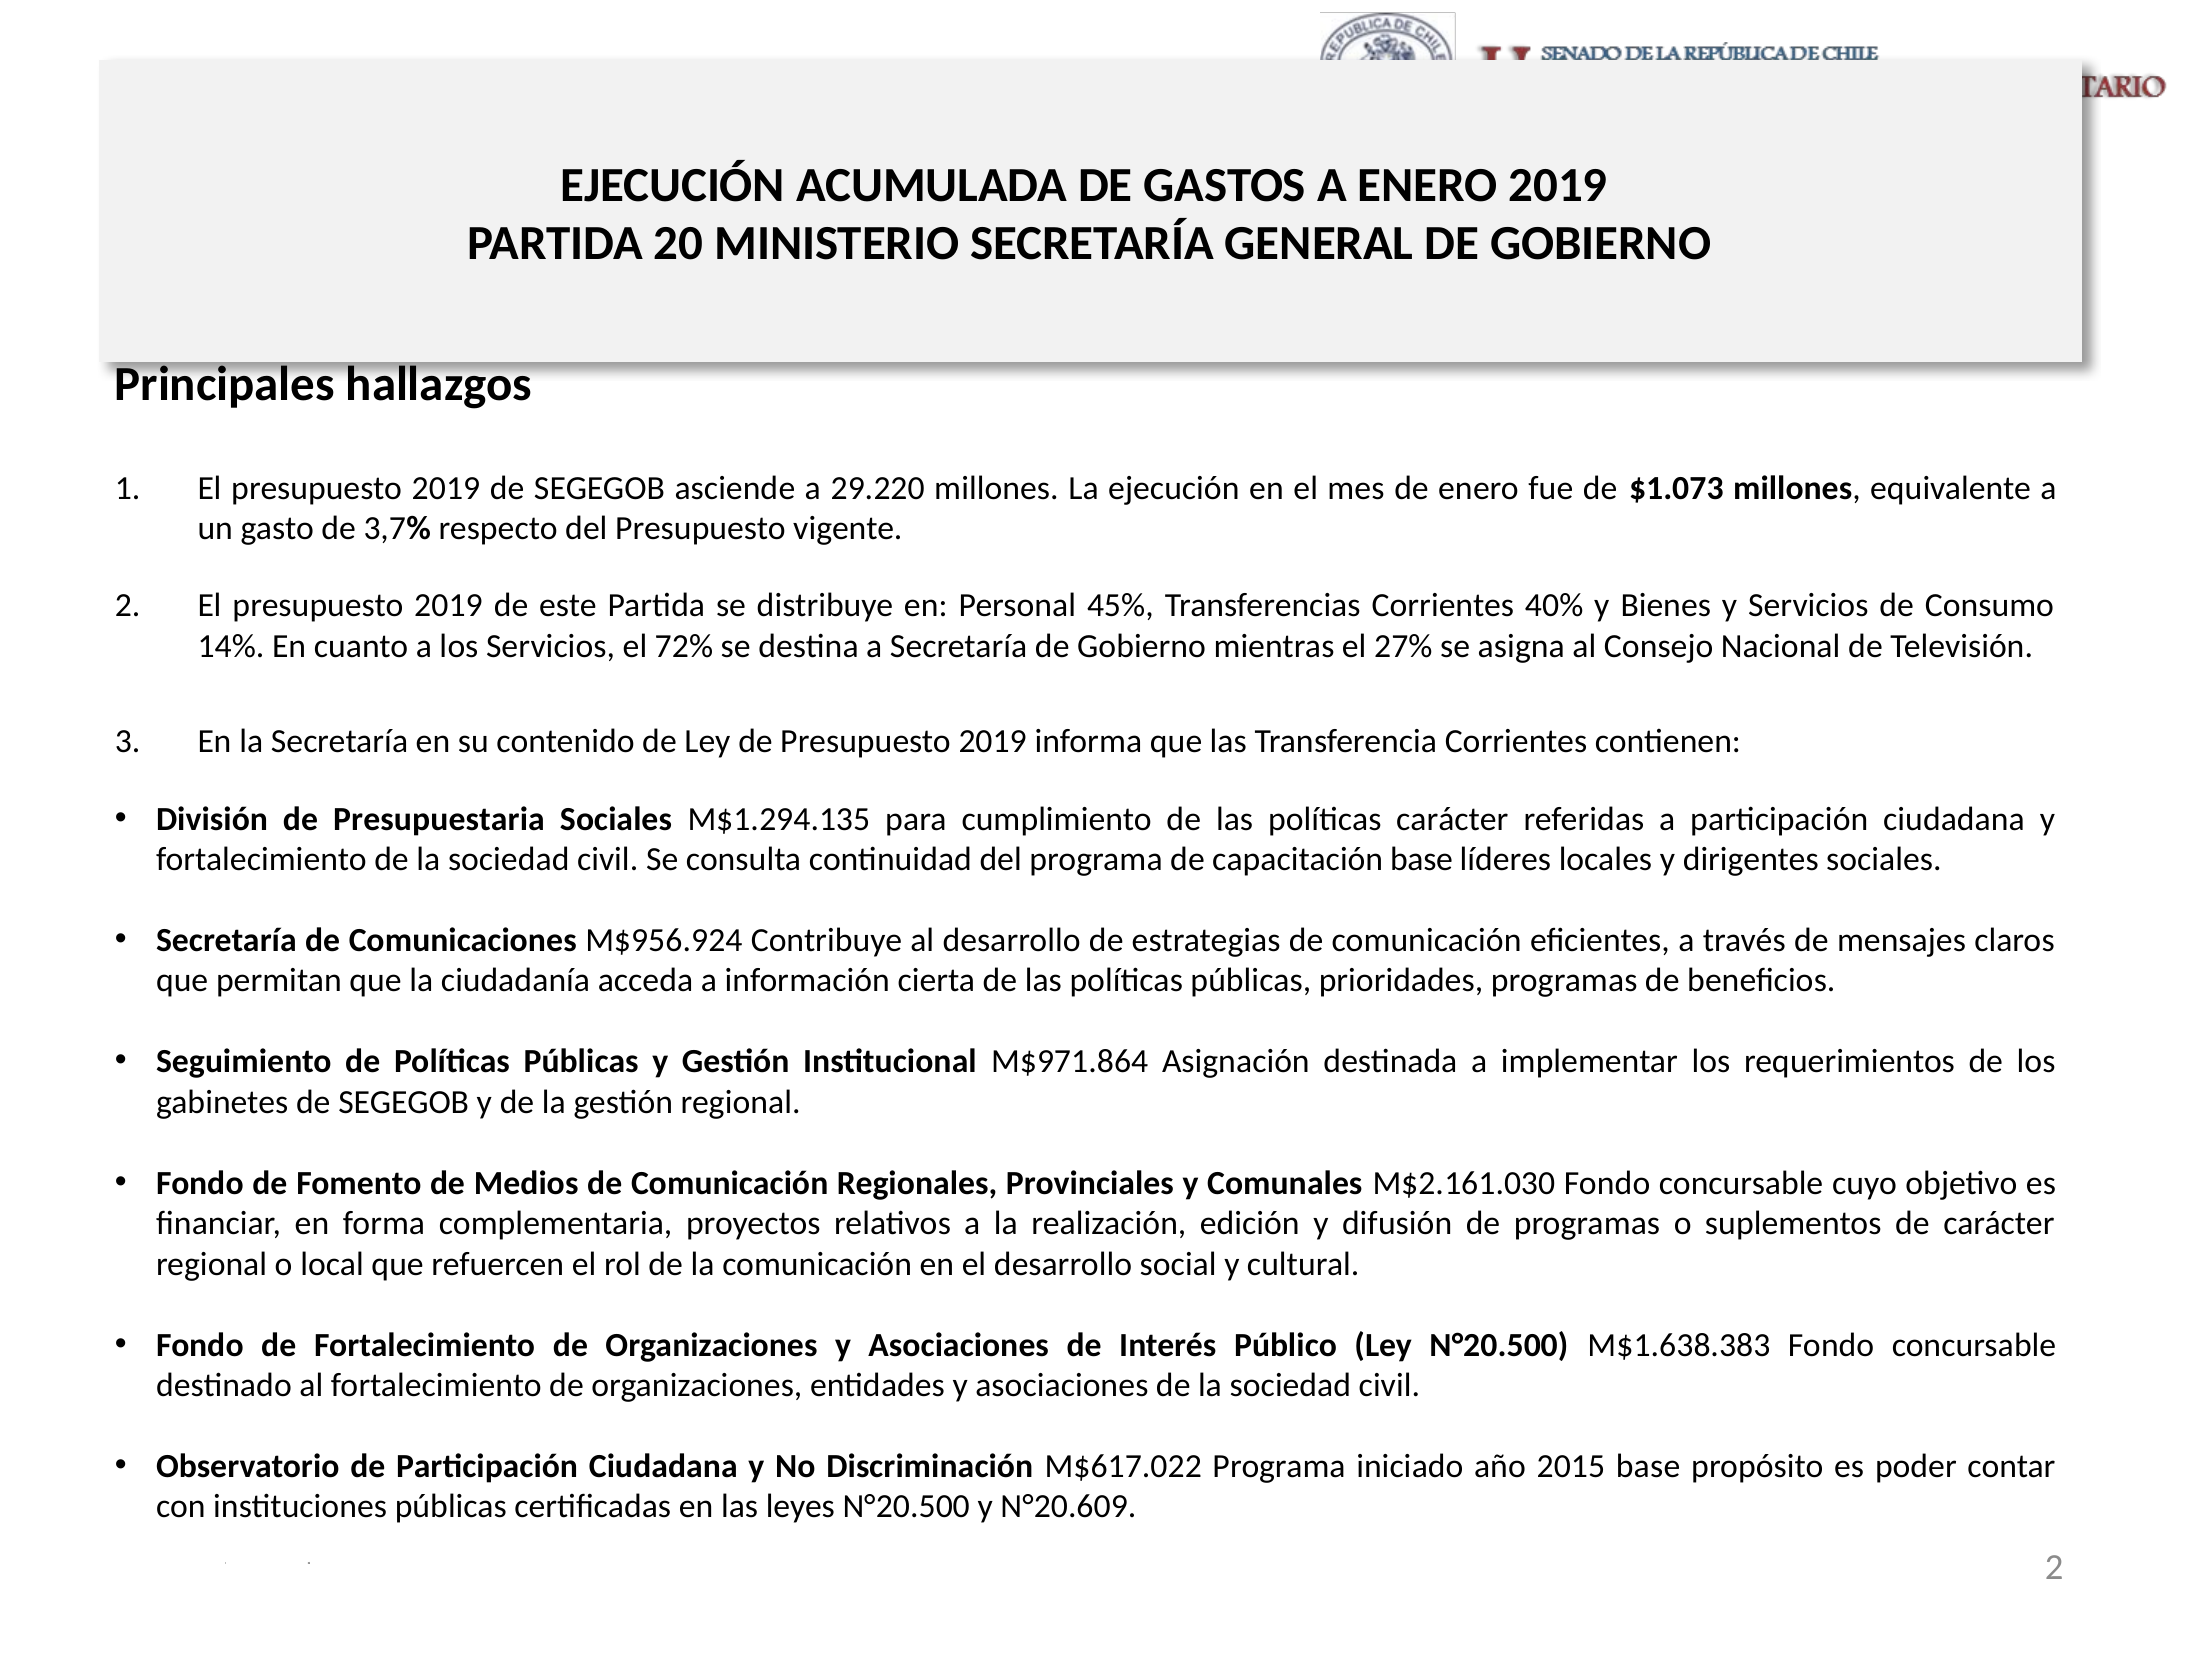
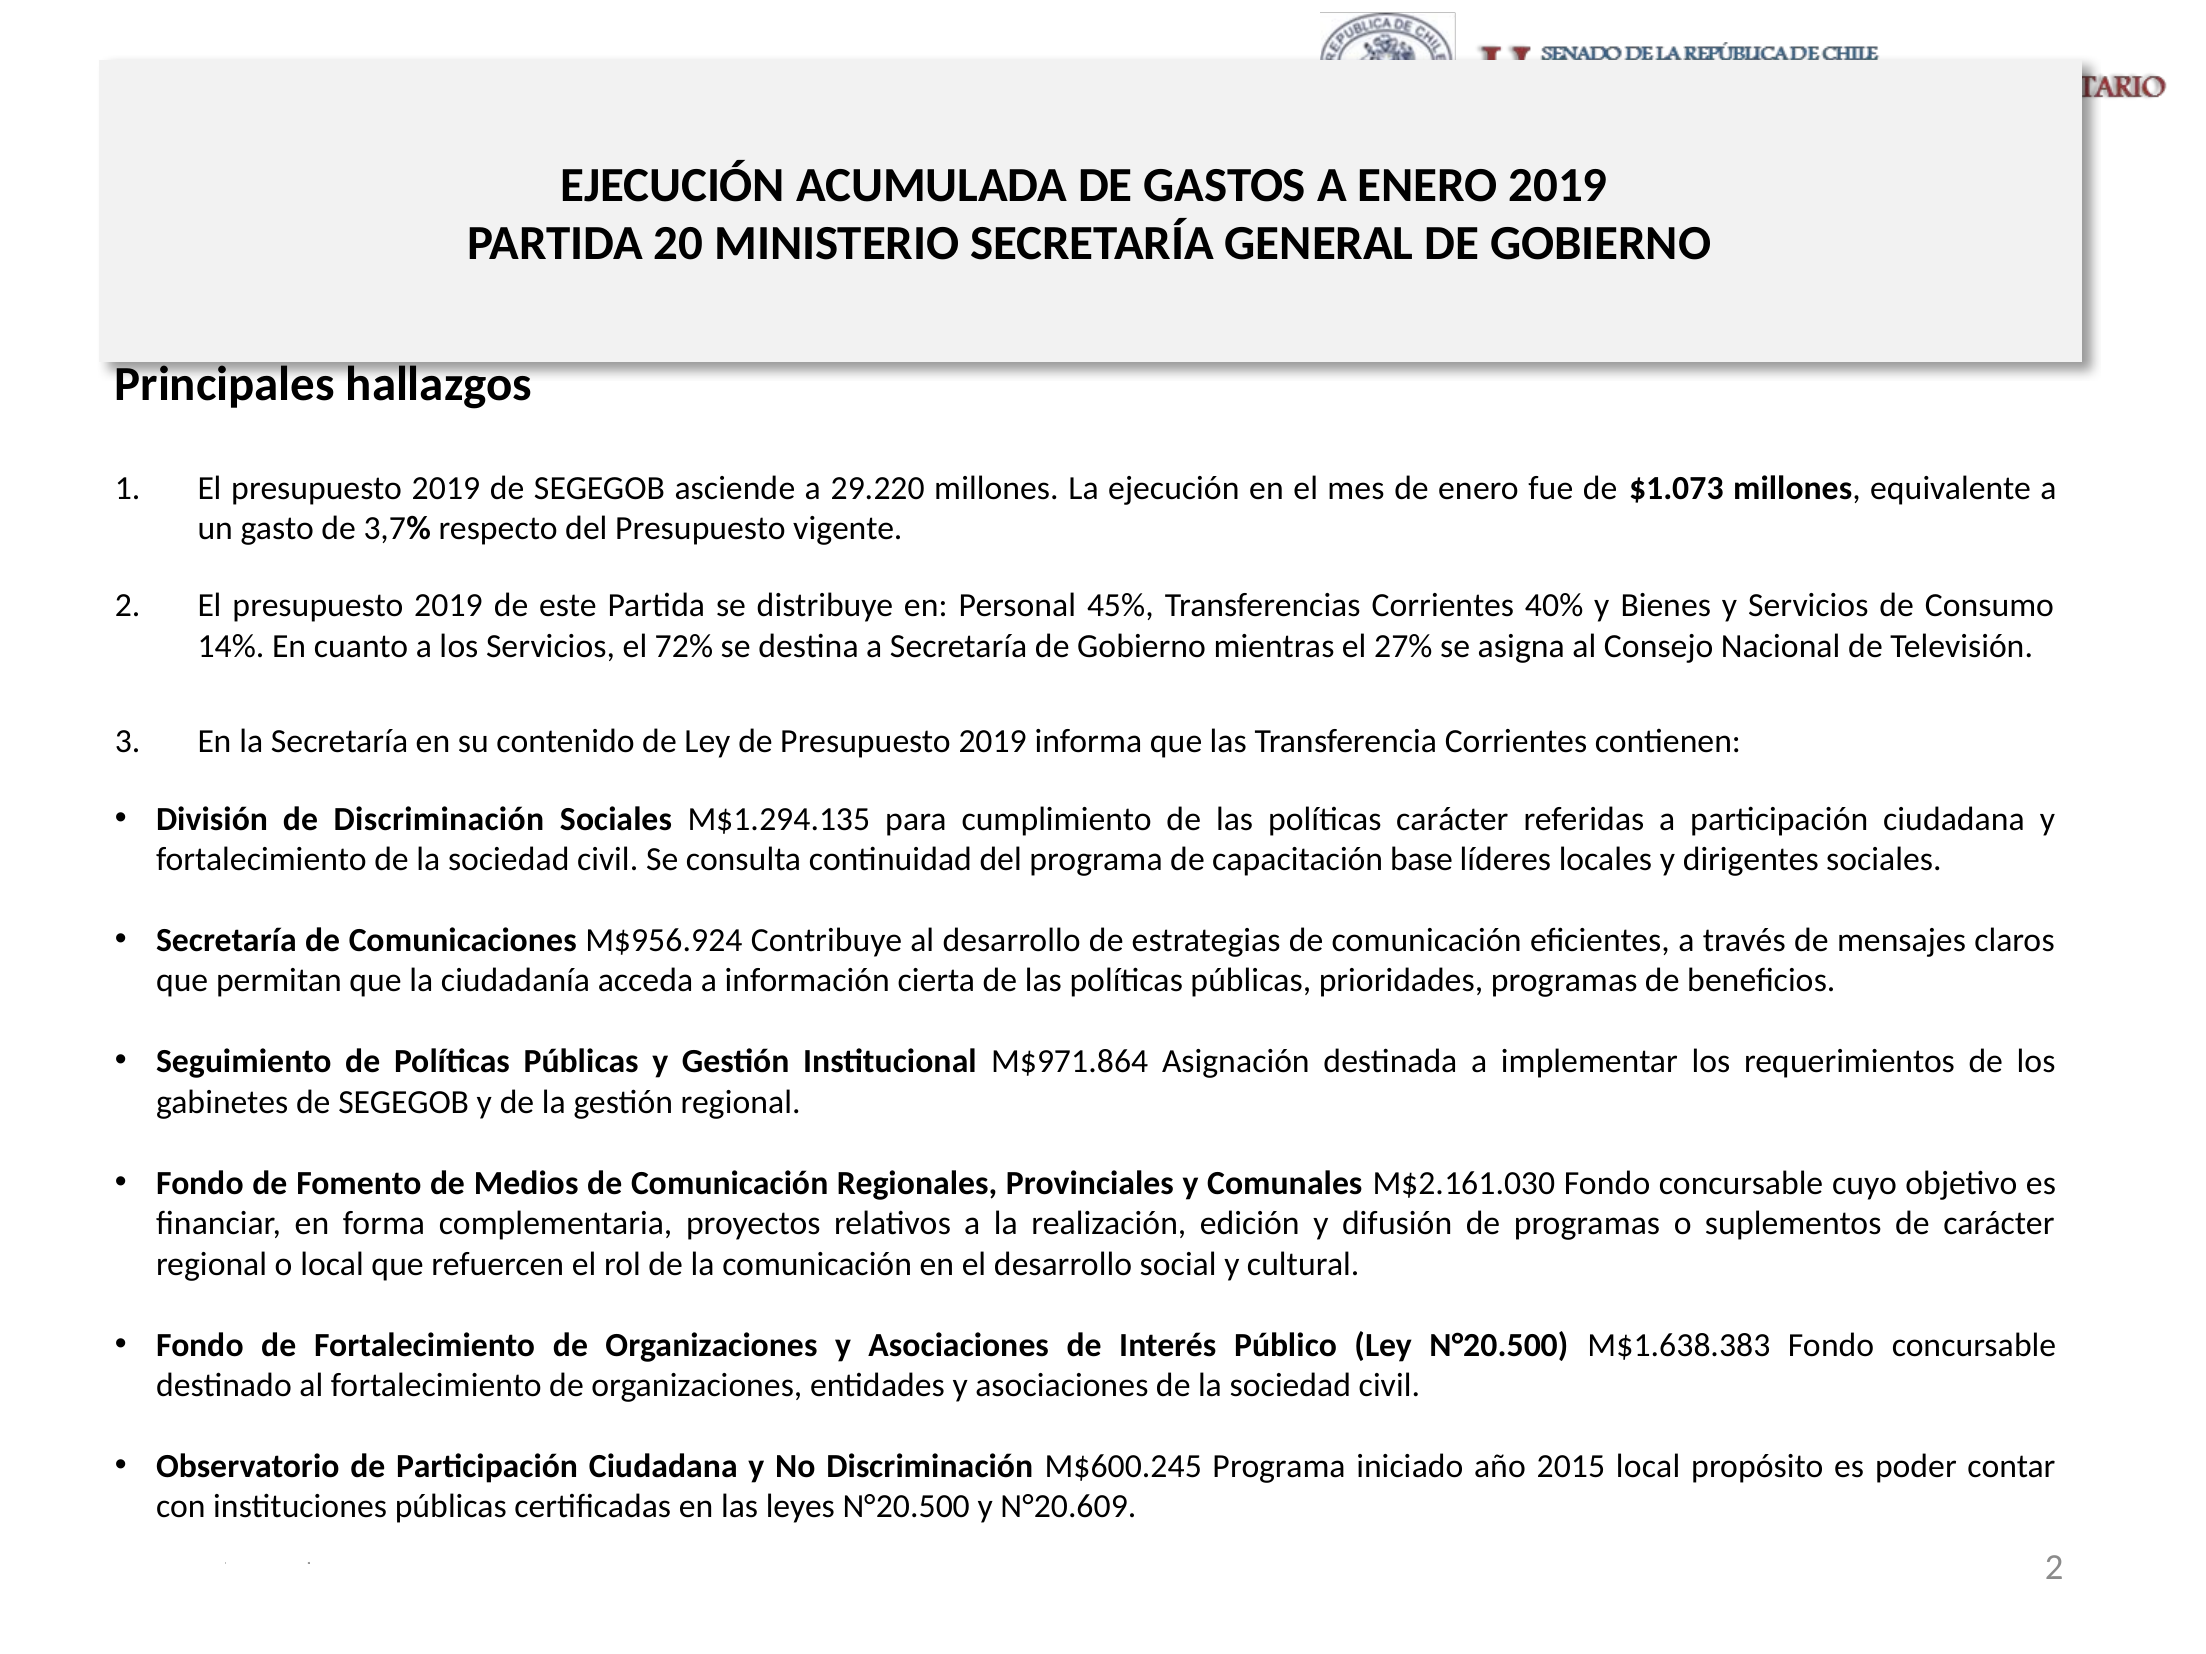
de Presupuestaria: Presupuestaria -> Discriminación
M$617.022: M$617.022 -> M$600.245
2015 base: base -> local
